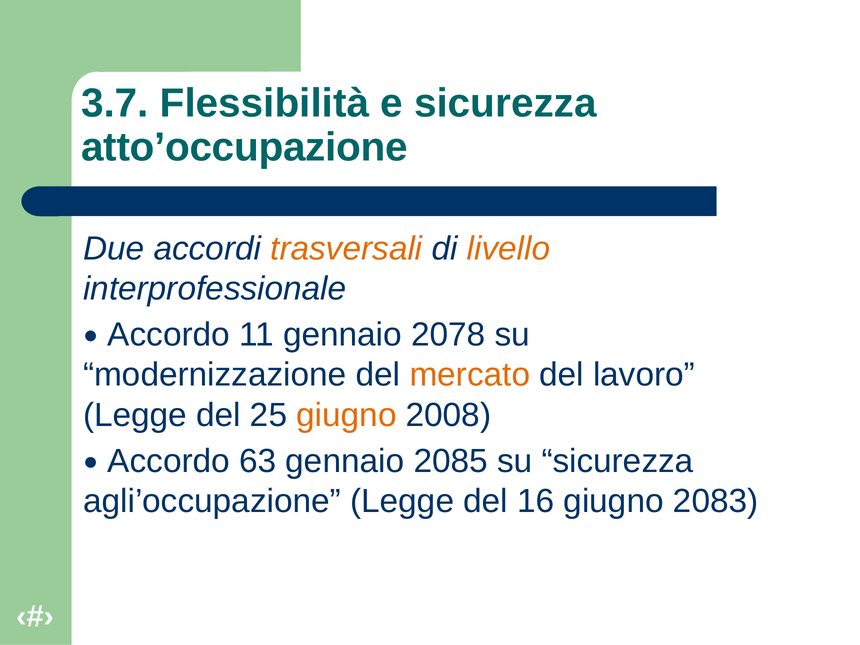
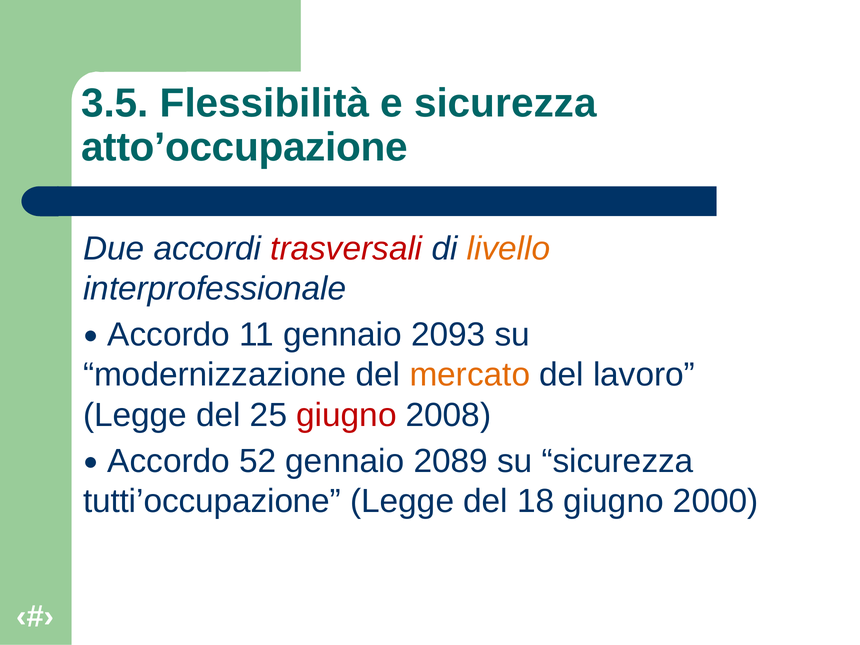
3.7: 3.7 -> 3.5
trasversali colour: orange -> red
2078: 2078 -> 2093
giugno at (346, 415) colour: orange -> red
63: 63 -> 52
2085: 2085 -> 2089
agli’occupazione: agli’occupazione -> tutti’occupazione
16: 16 -> 18
2083: 2083 -> 2000
